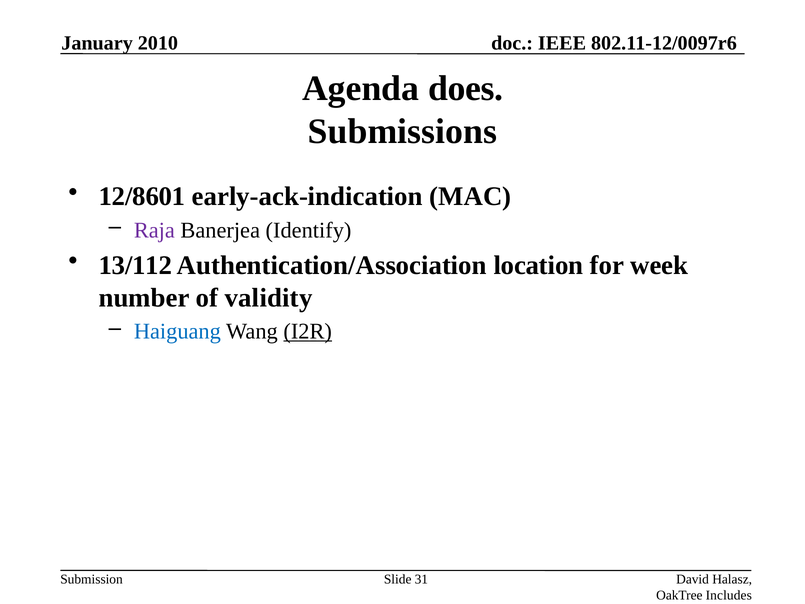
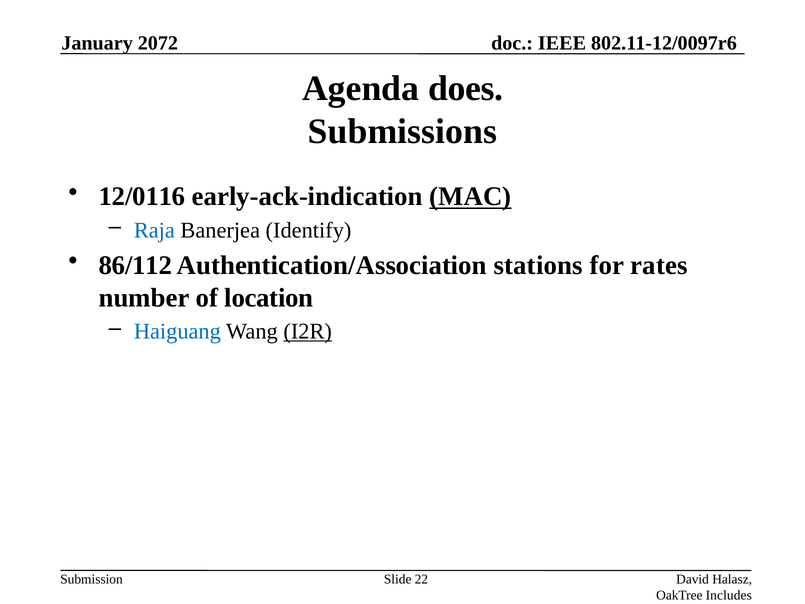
2010: 2010 -> 2072
12/8601: 12/8601 -> 12/0116
MAC underline: none -> present
Raja colour: purple -> blue
13/112: 13/112 -> 86/112
location: location -> stations
week: week -> rates
validity: validity -> location
31: 31 -> 22
